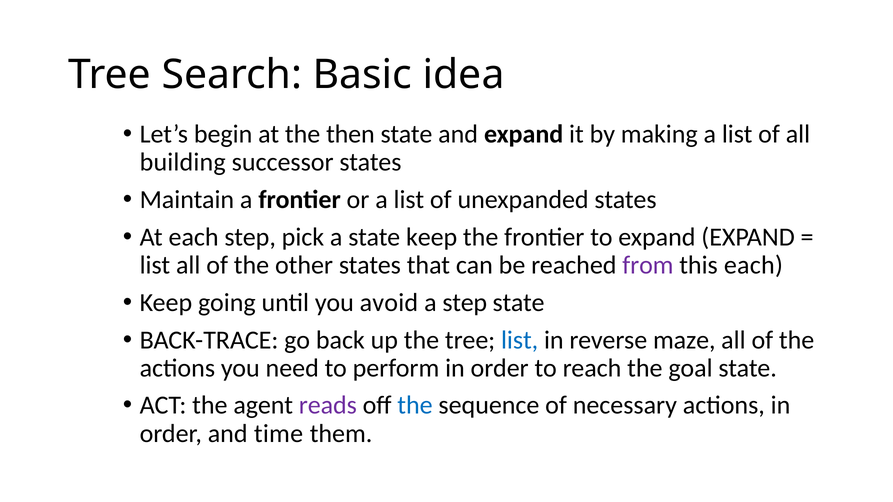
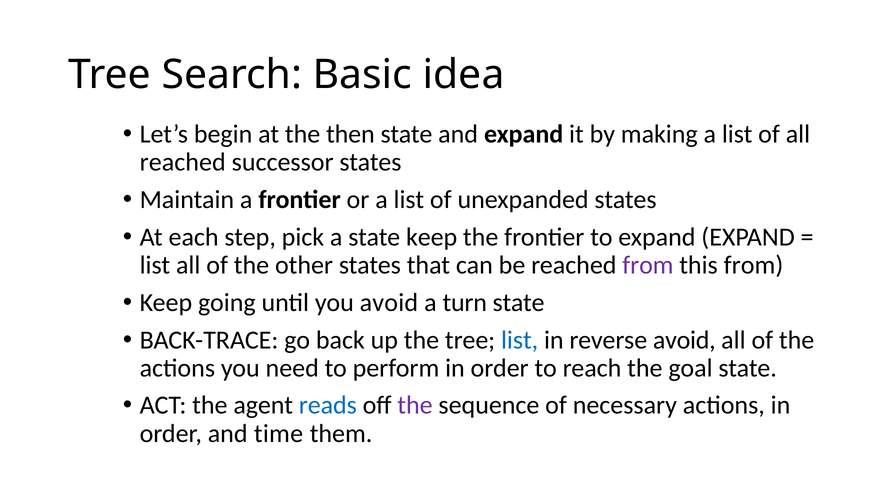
building at (183, 163): building -> reached
this each: each -> from
a step: step -> turn
reverse maze: maze -> avoid
reads colour: purple -> blue
the at (415, 406) colour: blue -> purple
